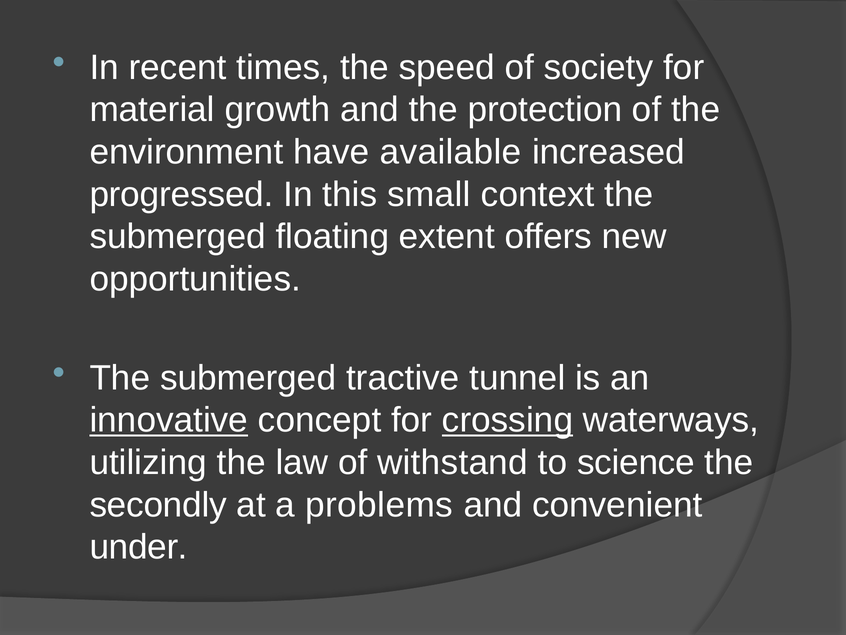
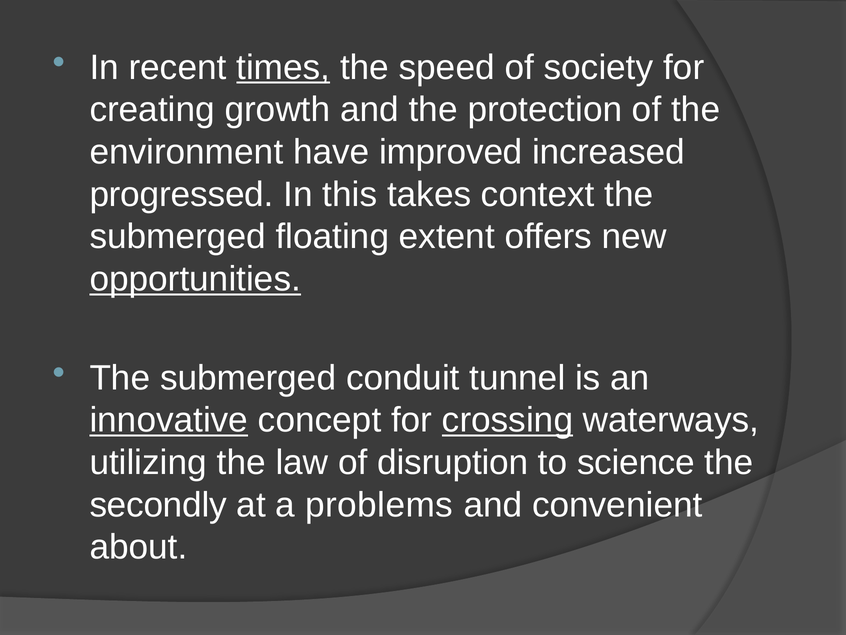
times underline: none -> present
material: material -> creating
available: available -> improved
small: small -> takes
opportunities underline: none -> present
tractive: tractive -> conduit
withstand: withstand -> disruption
under: under -> about
